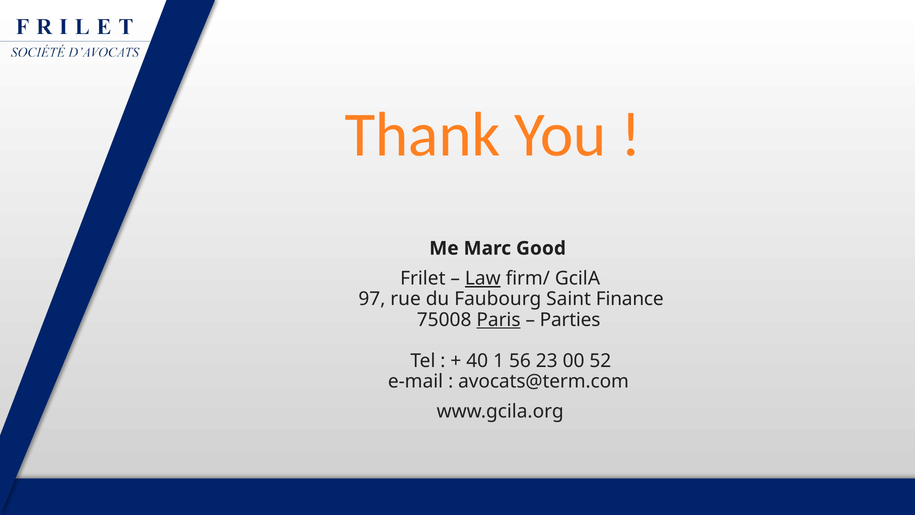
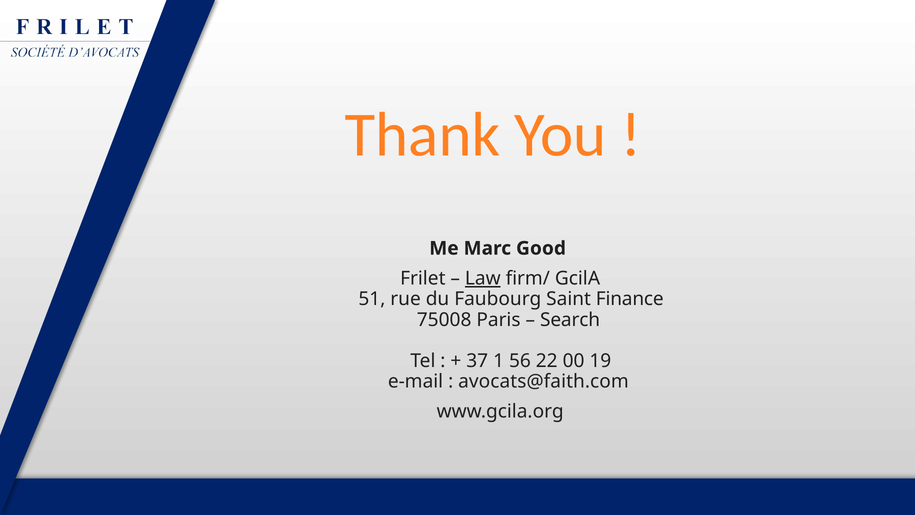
97: 97 -> 51
Paris underline: present -> none
Parties: Parties -> Search
40: 40 -> 37
23: 23 -> 22
52: 52 -> 19
avocats@term.com: avocats@term.com -> avocats@faith.com
